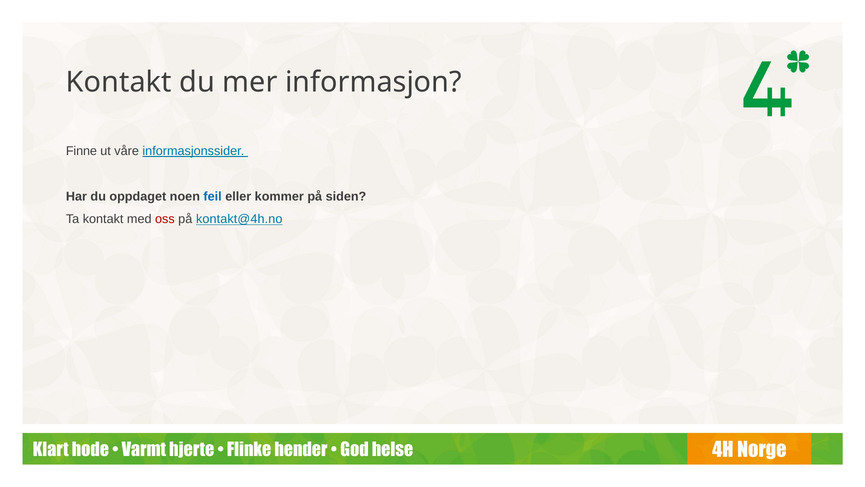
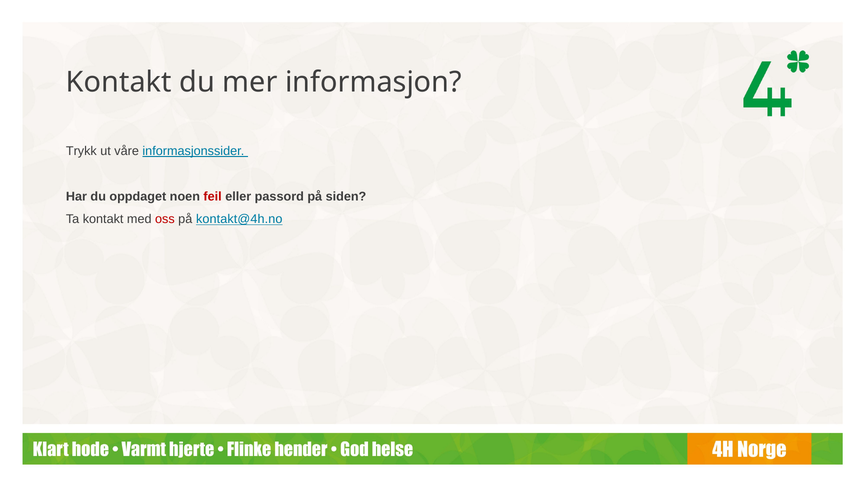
Finne: Finne -> Trykk
feil colour: blue -> red
kommer: kommer -> passord
